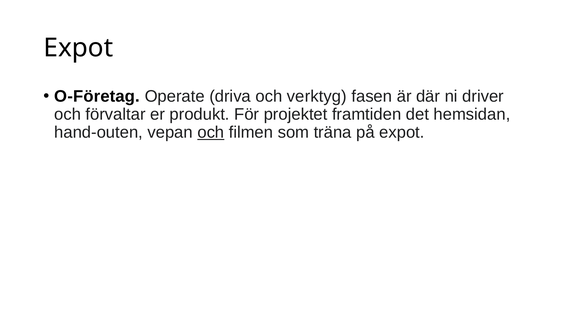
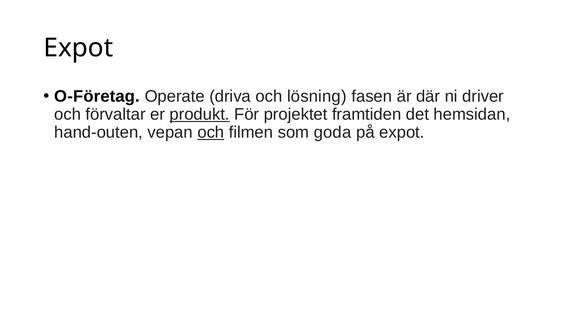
verktyg: verktyg -> lösning
produkt underline: none -> present
träna: träna -> goda
